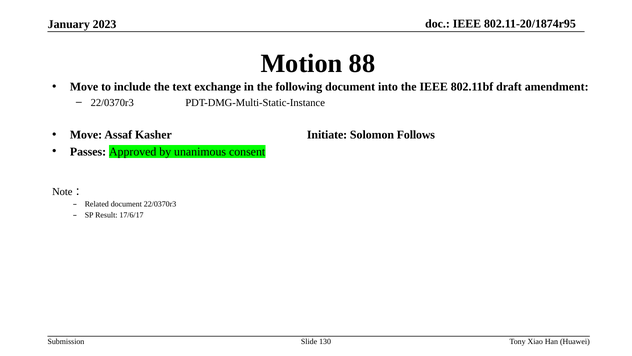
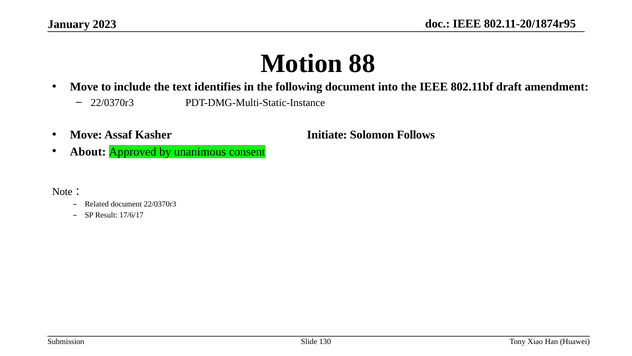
exchange: exchange -> identifies
Passes: Passes -> About
